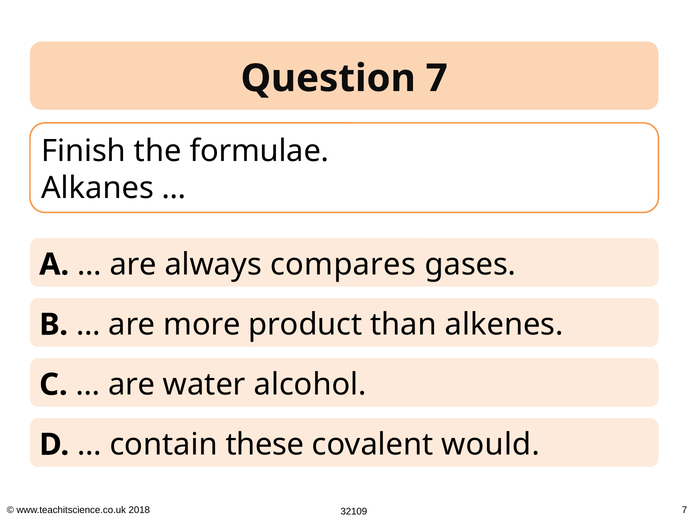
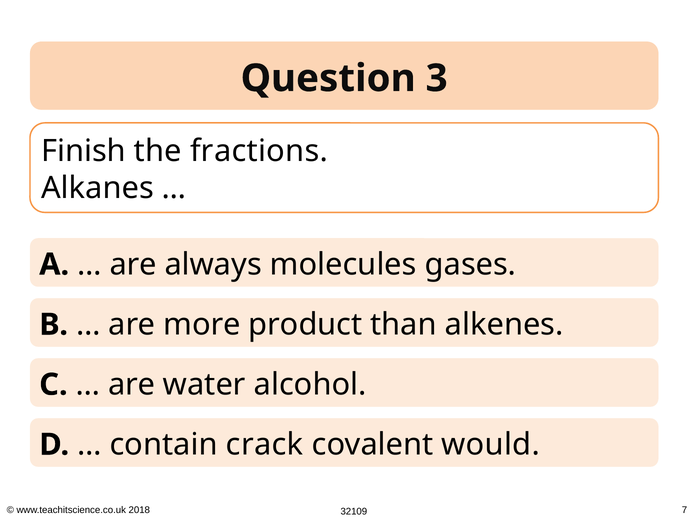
Question 7: 7 -> 3
formulae: formulae -> fractions
compares: compares -> molecules
these: these -> crack
